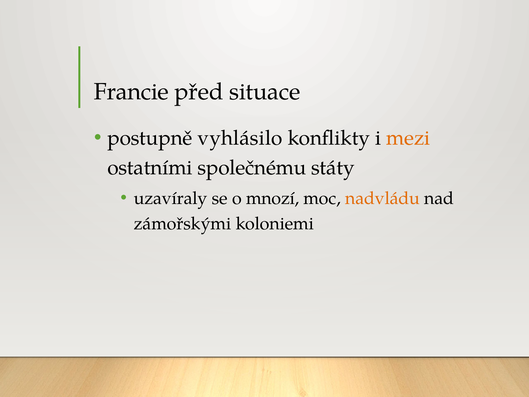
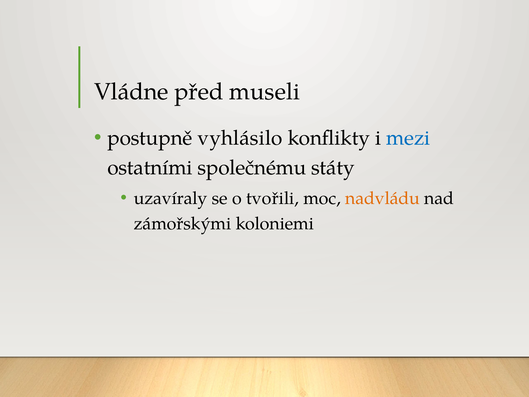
Francie: Francie -> Vládne
situace: situace -> museli
mezi colour: orange -> blue
mnozí: mnozí -> tvořili
